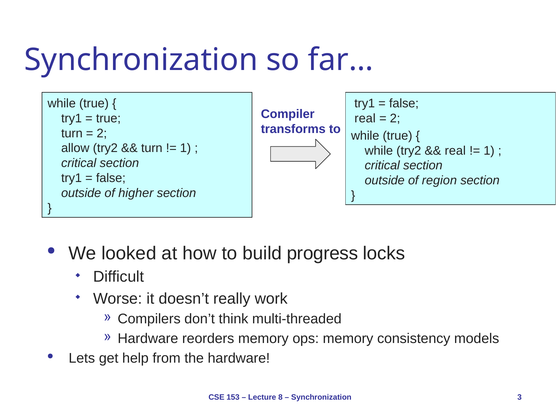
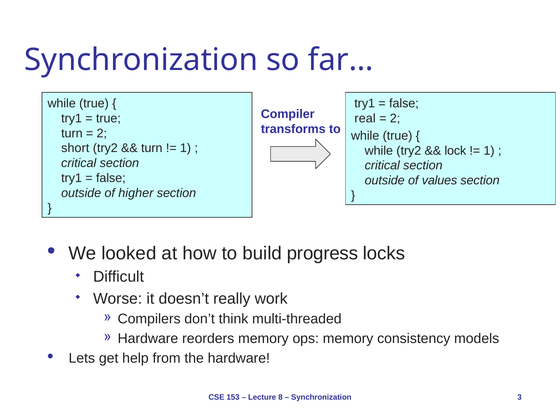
allow: allow -> short
real at (455, 151): real -> lock
region: region -> values
